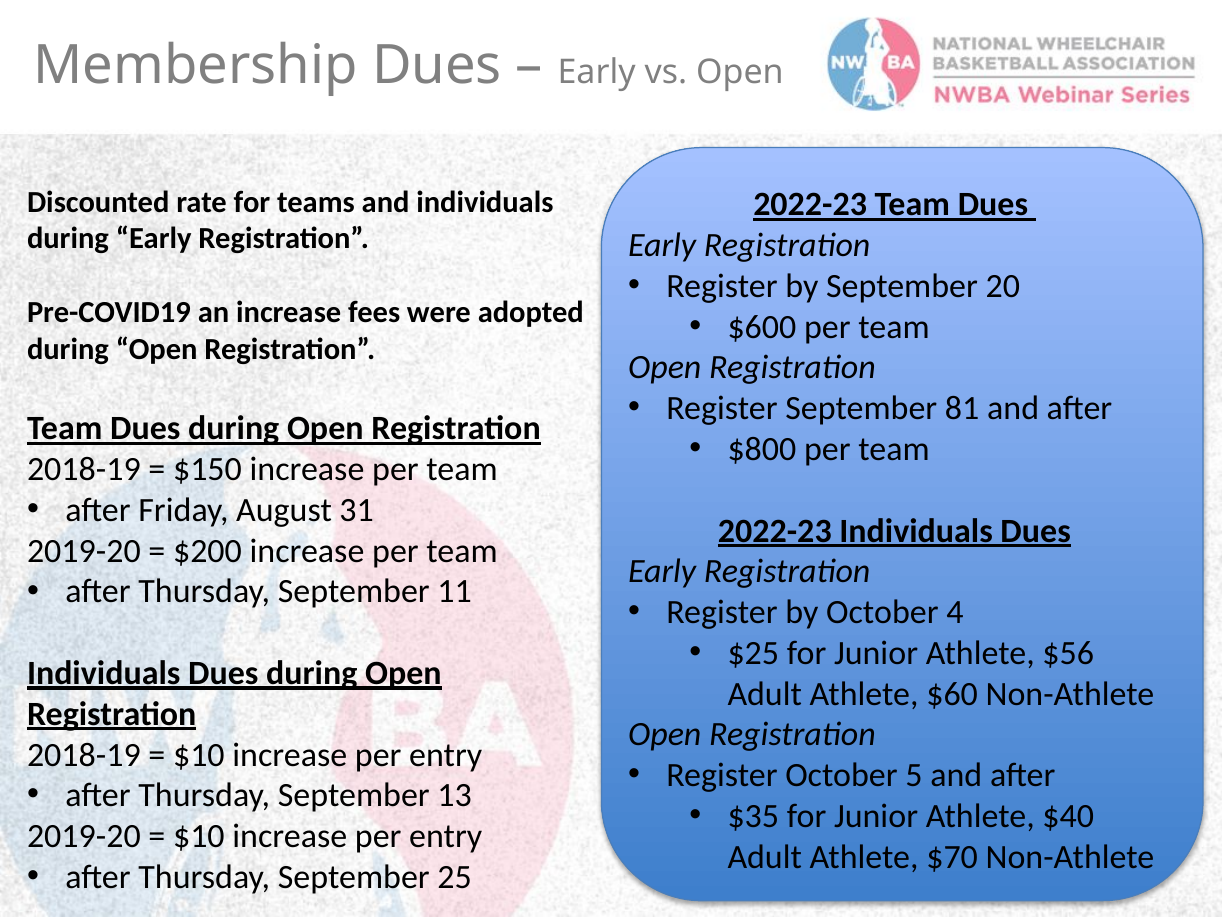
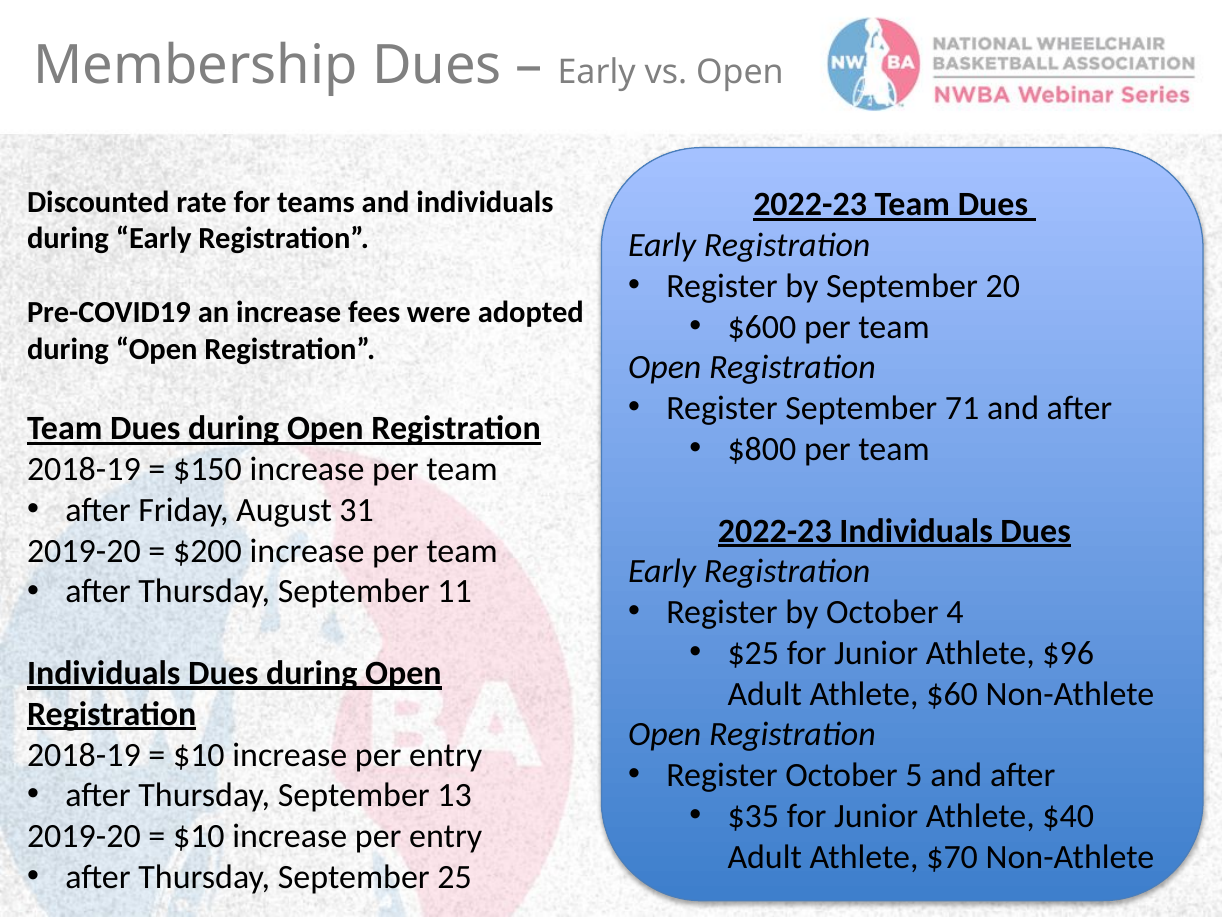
81: 81 -> 71
$56: $56 -> $96
